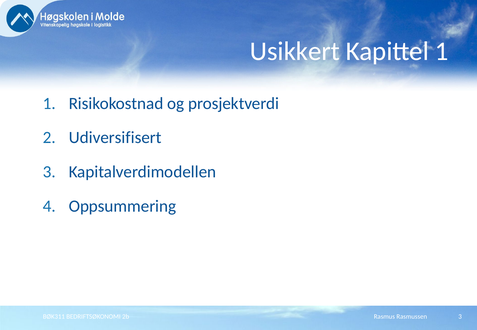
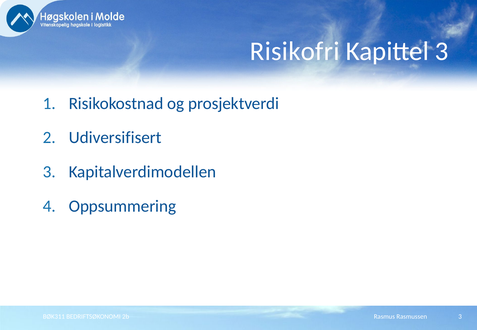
Usikkert: Usikkert -> Risikofri
Kapittel 1: 1 -> 3
